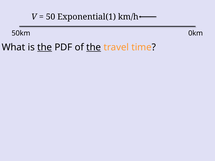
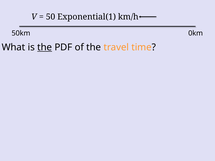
the at (94, 47) underline: present -> none
